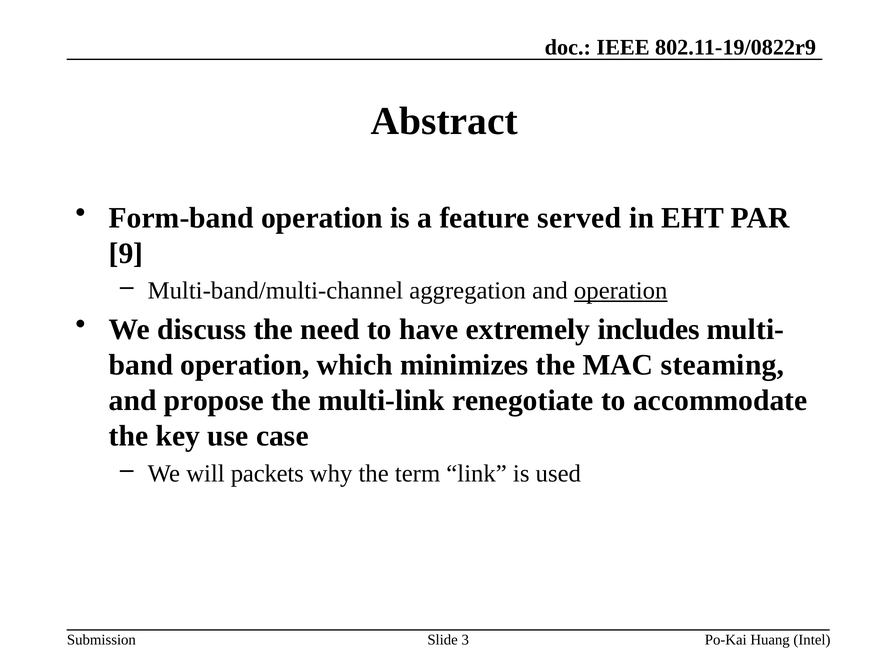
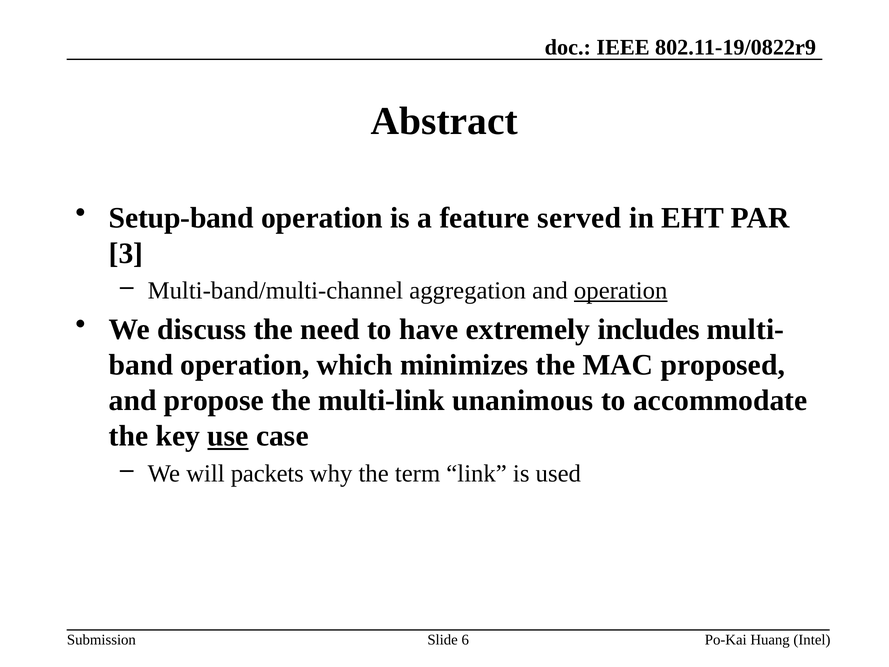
Form-band: Form-band -> Setup-band
9: 9 -> 3
steaming: steaming -> proposed
renegotiate: renegotiate -> unanimous
use underline: none -> present
3: 3 -> 6
